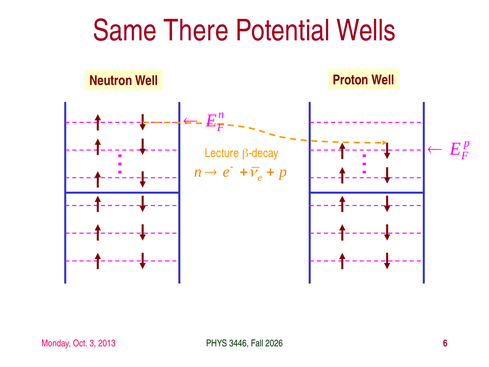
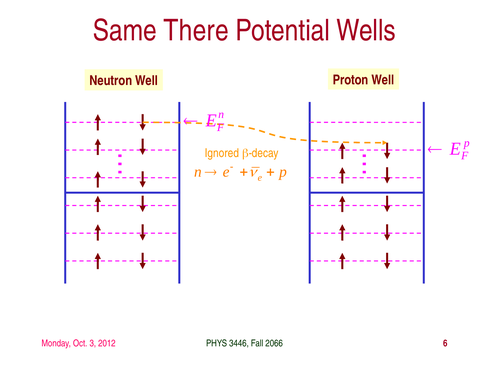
Lecture: Lecture -> Ignored
2013: 2013 -> 2012
2026: 2026 -> 2066
